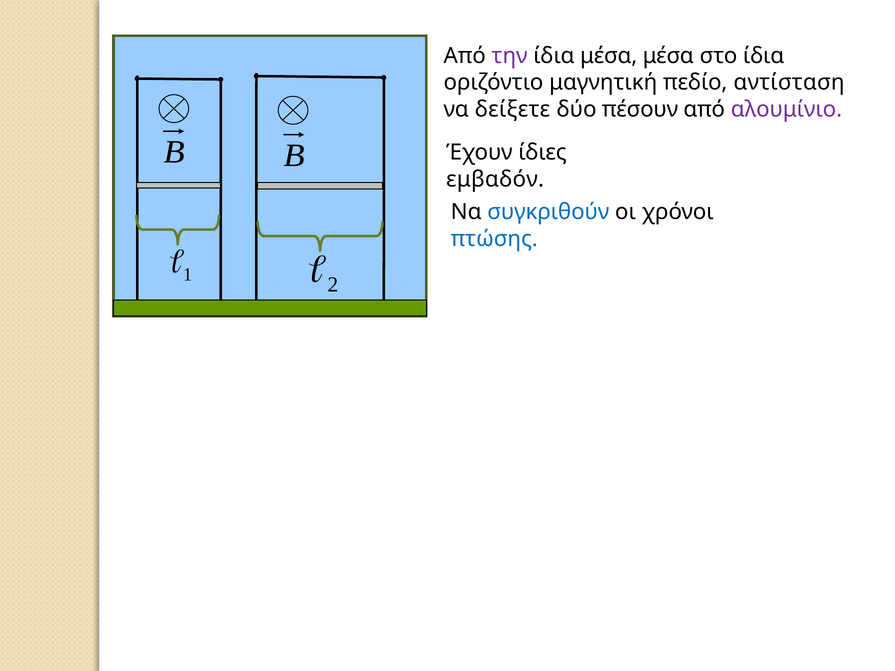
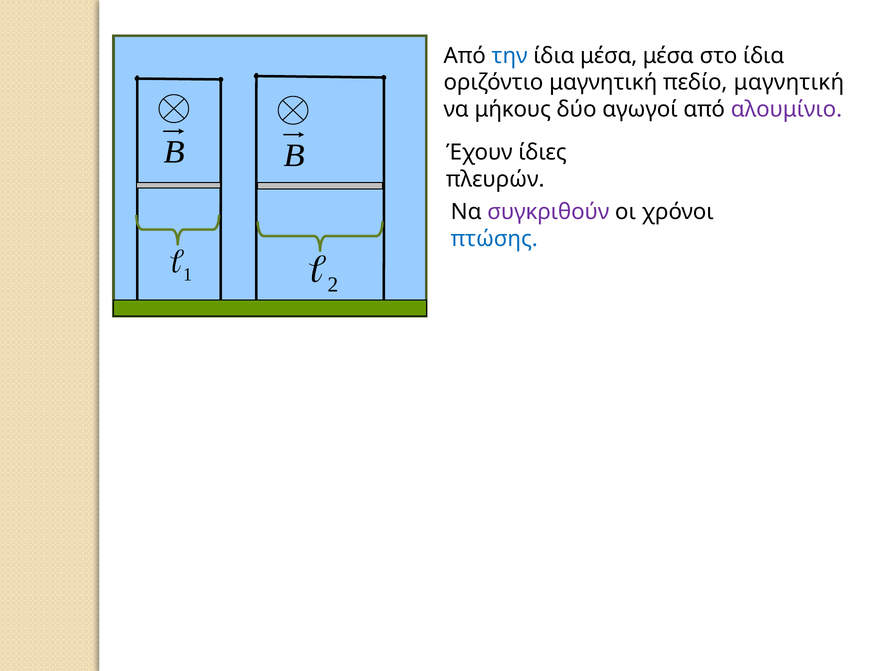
την colour: purple -> blue
πεδίο αντίσταση: αντίσταση -> μαγνητική
δείξετε: δείξετε -> μήκους
πέσουν: πέσουν -> αγωγοί
εμβαδόν: εμβαδόν -> πλευρών
συγκριθούν colour: blue -> purple
